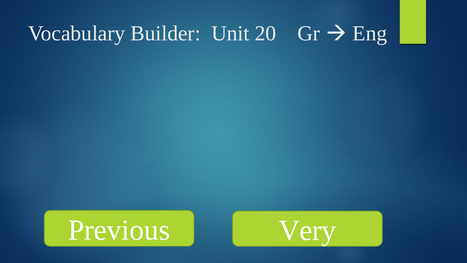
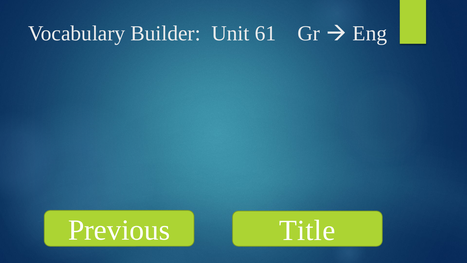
20: 20 -> 61
Very: Very -> Title
